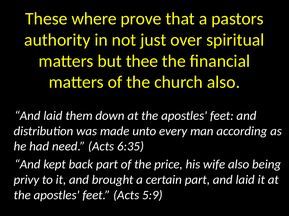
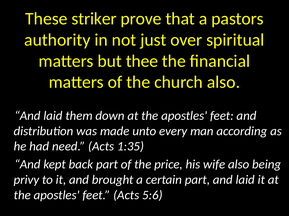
where: where -> striker
6:35: 6:35 -> 1:35
5:9: 5:9 -> 5:6
